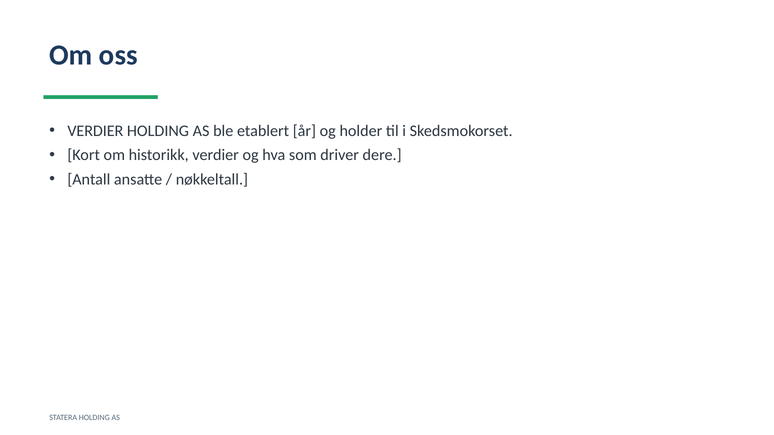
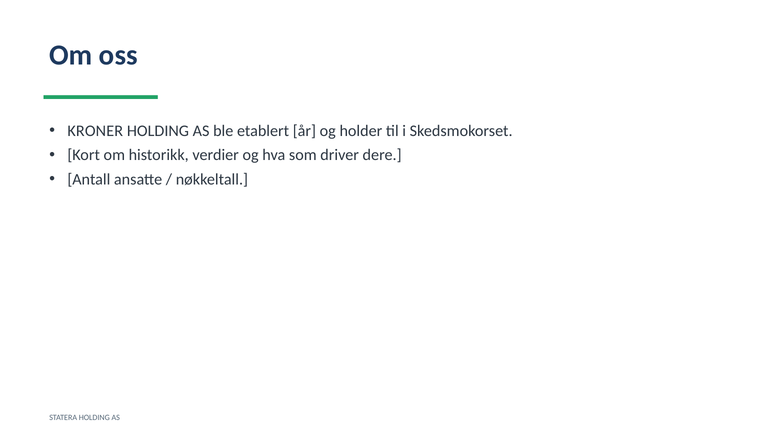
VERDIER at (95, 131): VERDIER -> KRONER
